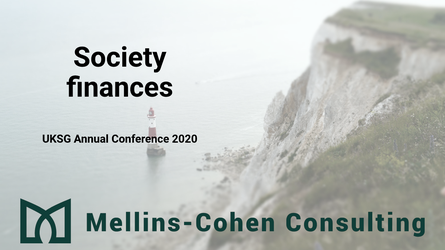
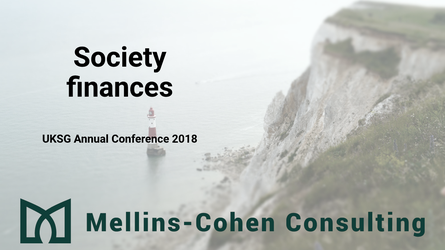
2020: 2020 -> 2018
